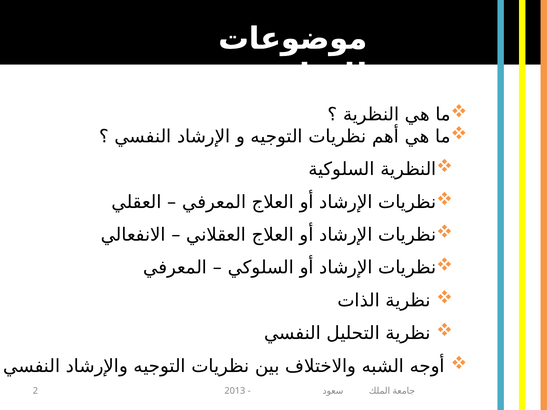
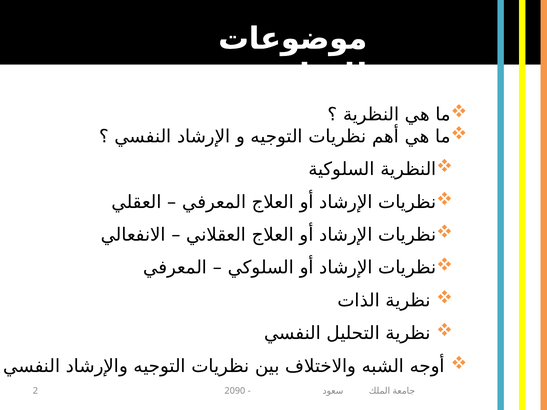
2013: 2013 -> 2090
